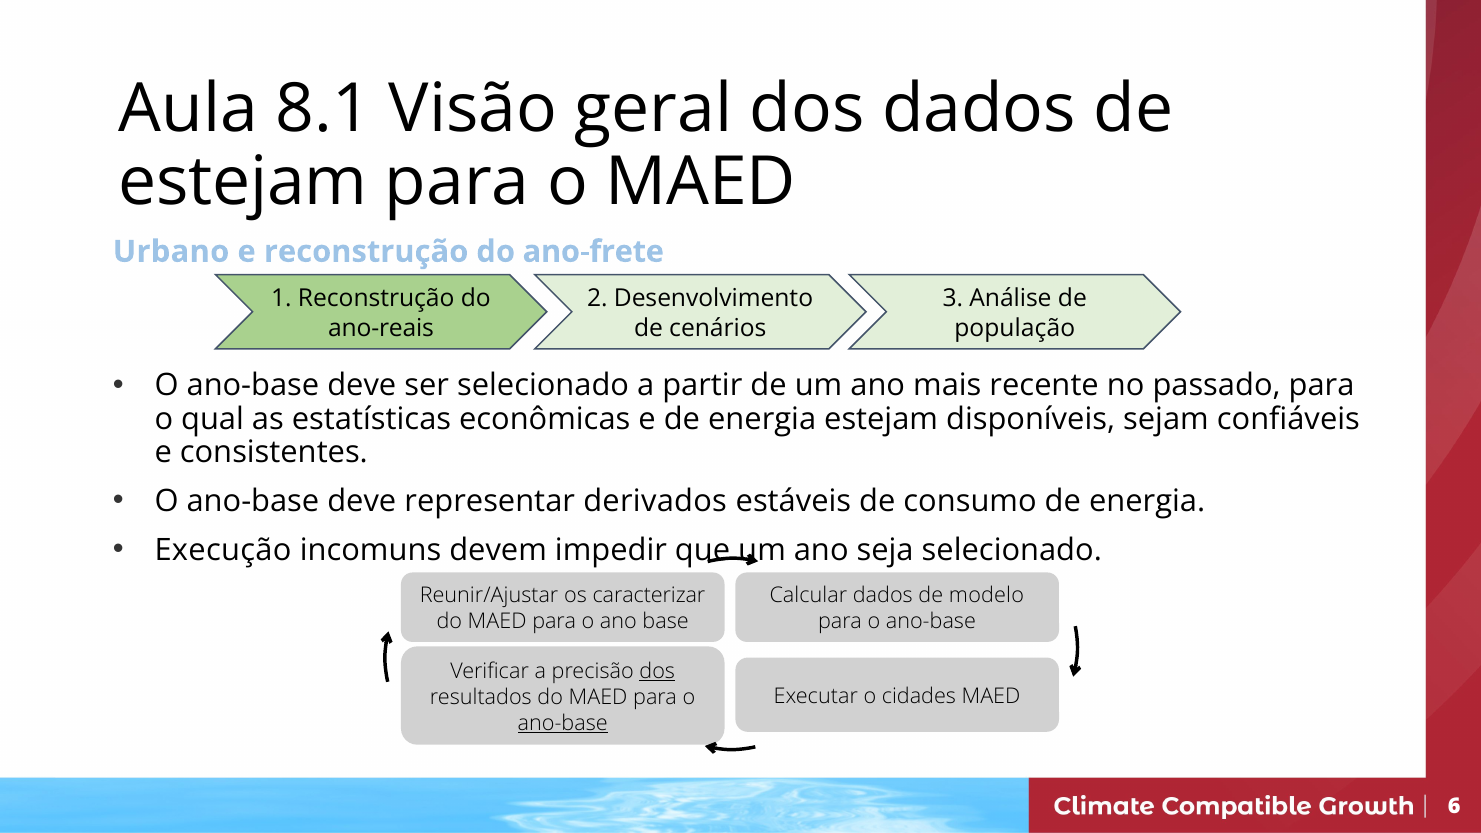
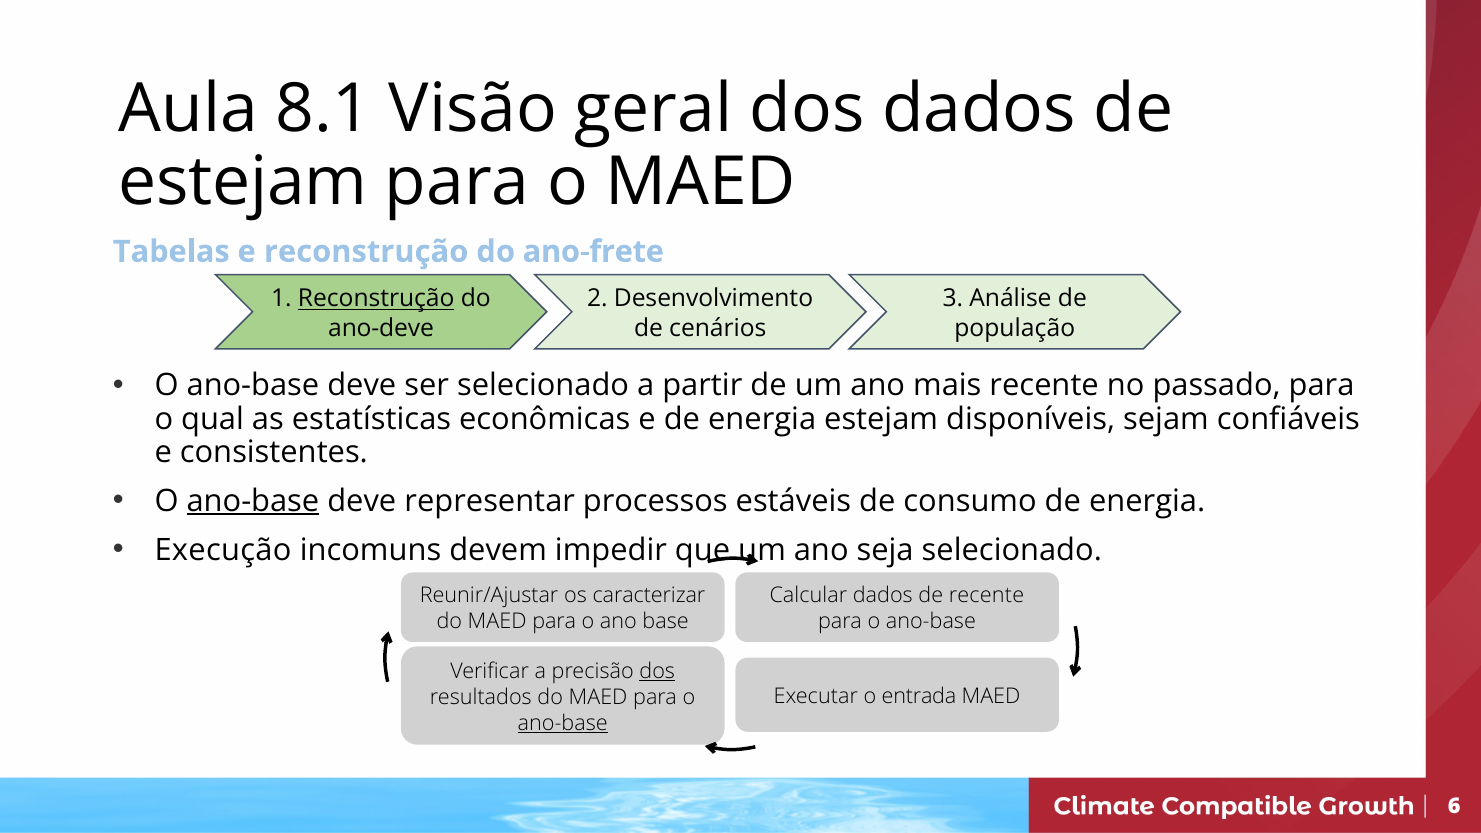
Urbano: Urbano -> Tabelas
Reconstrução at (376, 299) underline: none -> present
ano-reais: ano-reais -> ano-deve
ano-base at (253, 501) underline: none -> present
derivados: derivados -> processos
de modelo: modelo -> recente
cidades: cidades -> entrada
